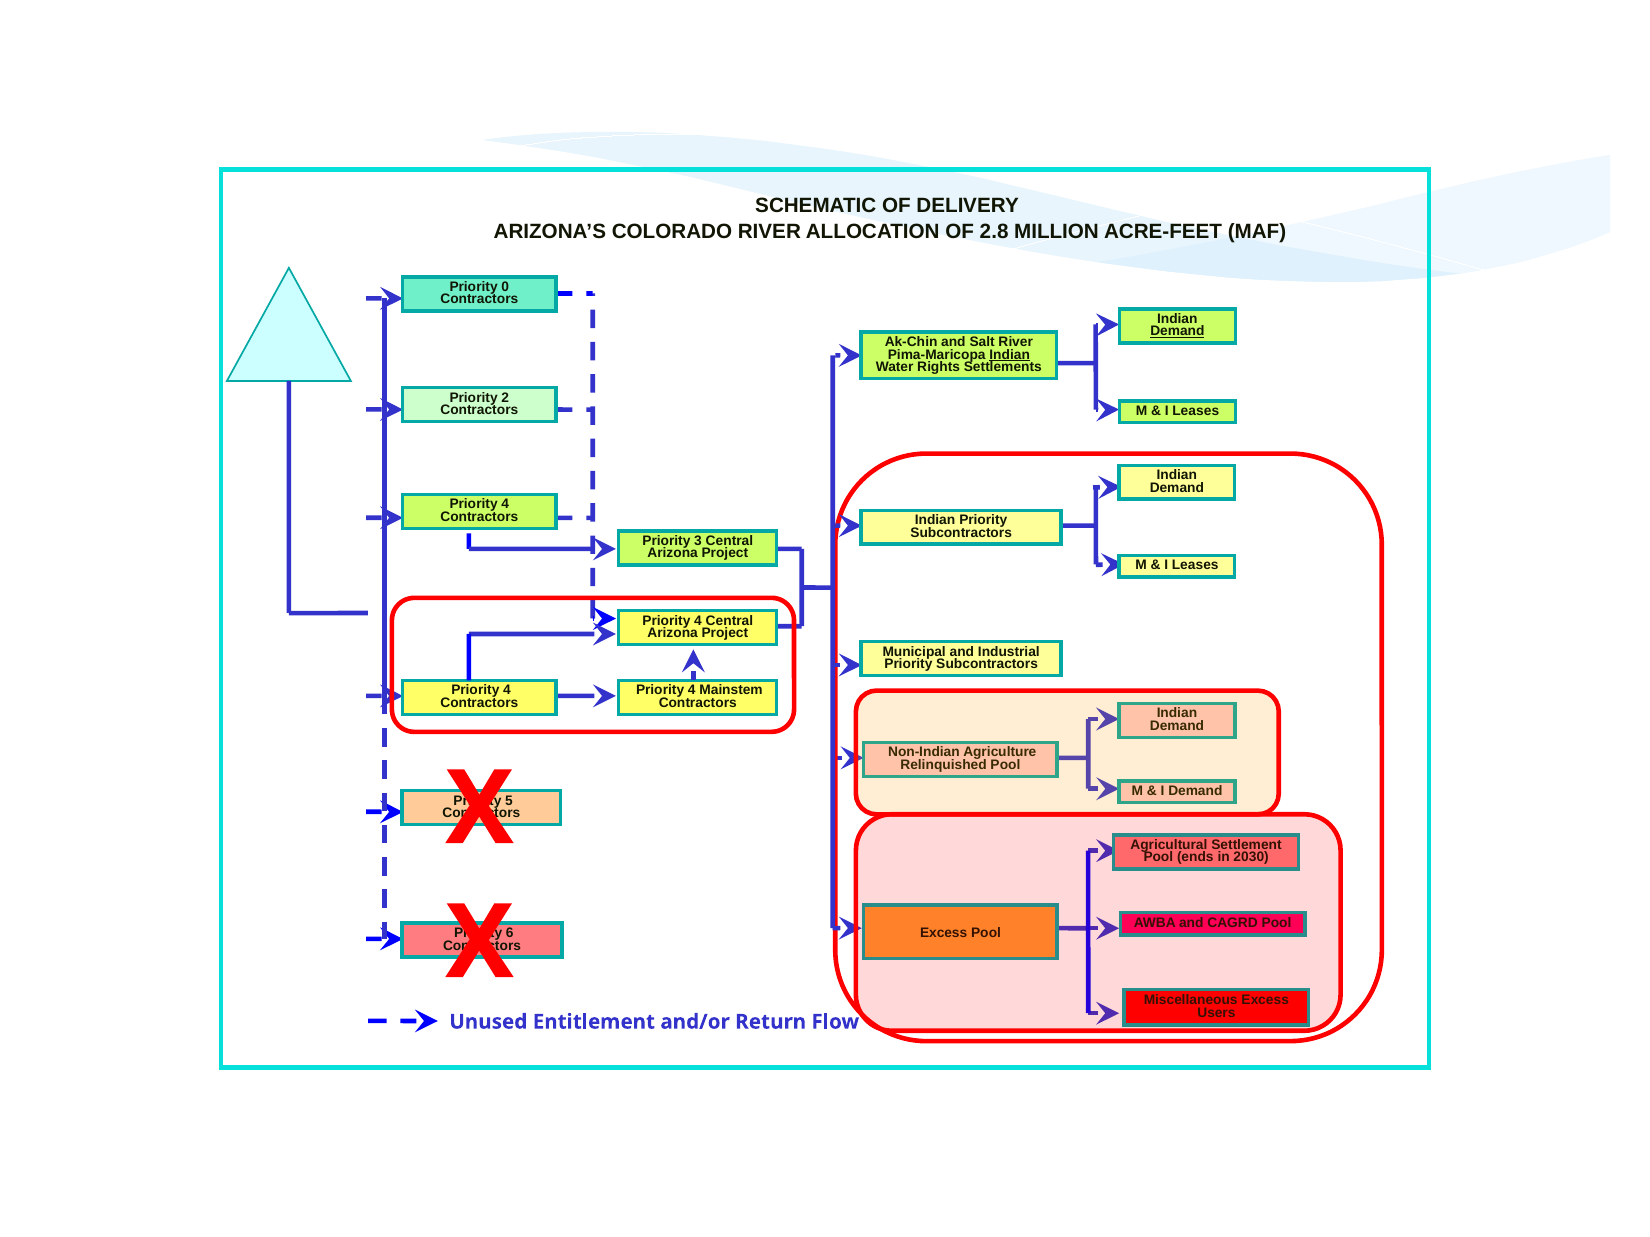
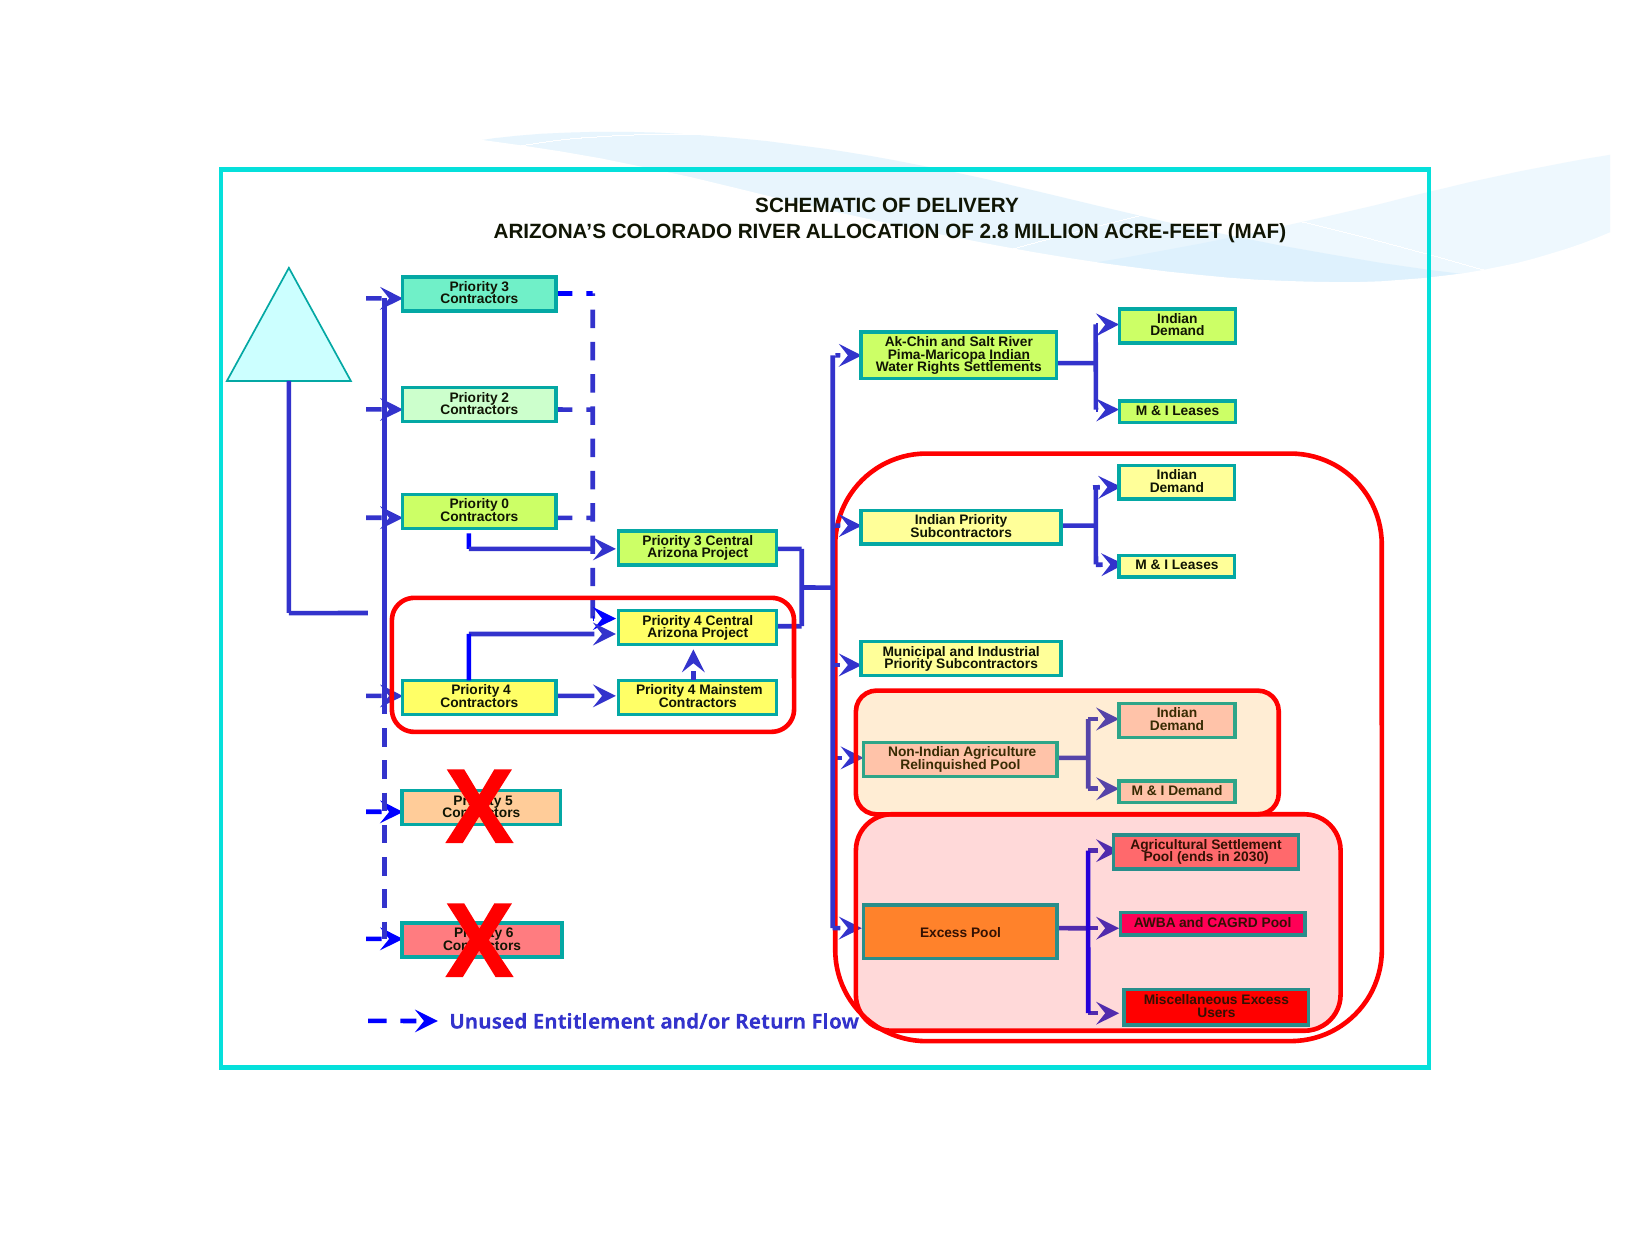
0 at (505, 287): 0 -> 3
Demand at (1177, 331) underline: present -> none
4 at (505, 505): 4 -> 0
